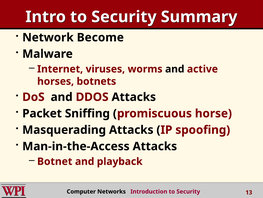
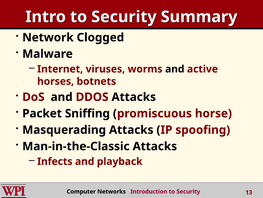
Become: Become -> Clogged
Man-in-the-Access: Man-in-the-Access -> Man-in-the-Classic
Botnet: Botnet -> Infects
